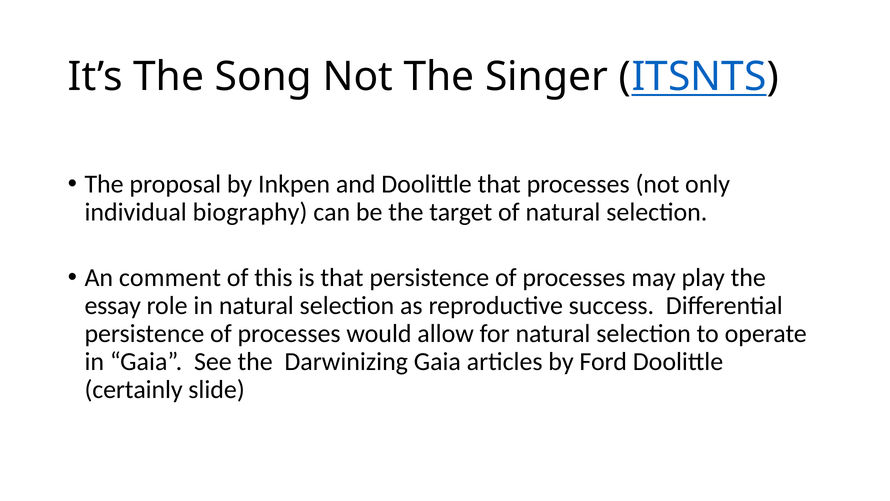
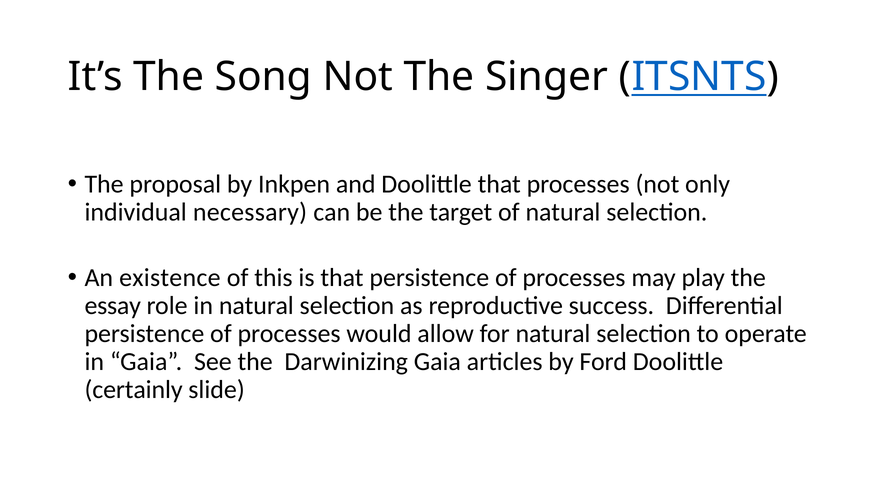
biography: biography -> necessary
comment: comment -> existence
